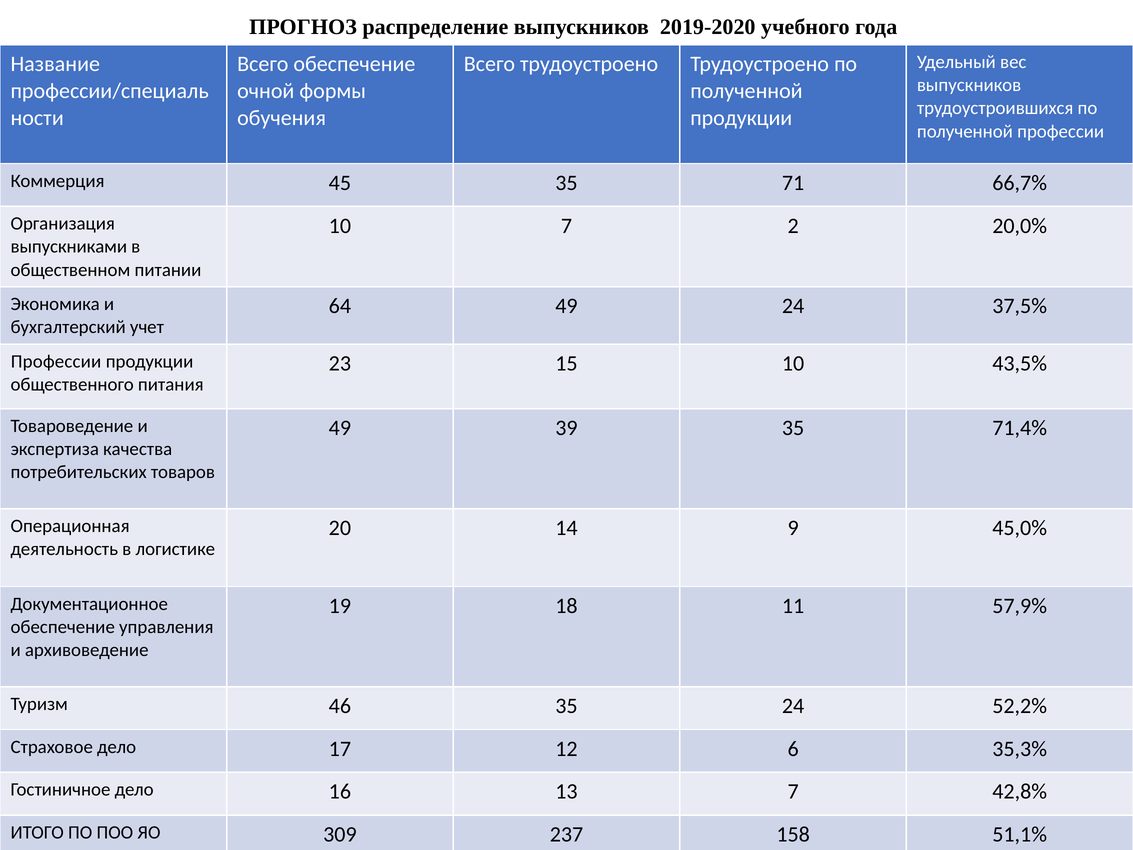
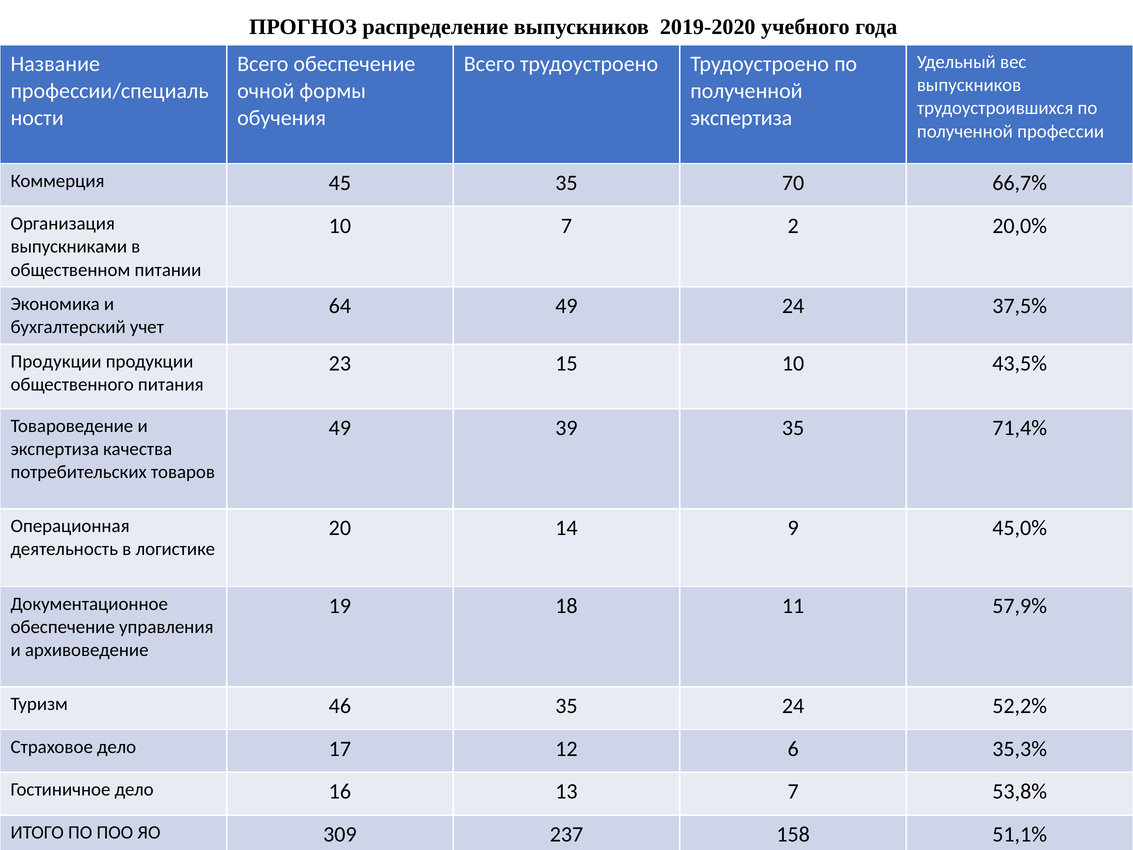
продукции at (741, 118): продукции -> экспертиза
71: 71 -> 70
Профессии at (56, 362): Профессии -> Продукции
42,8%: 42,8% -> 53,8%
